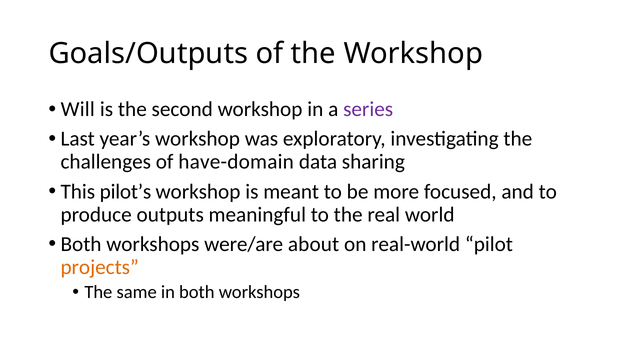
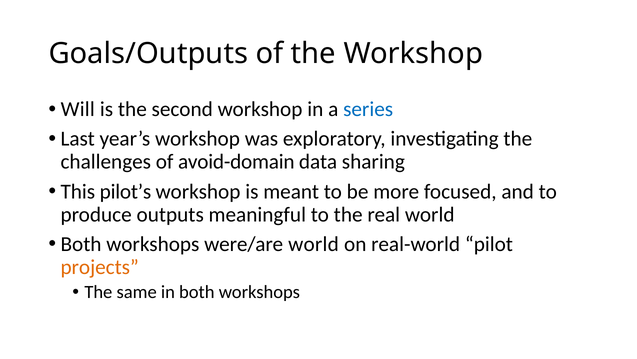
series colour: purple -> blue
have-domain: have-domain -> avoid-domain
were/are about: about -> world
